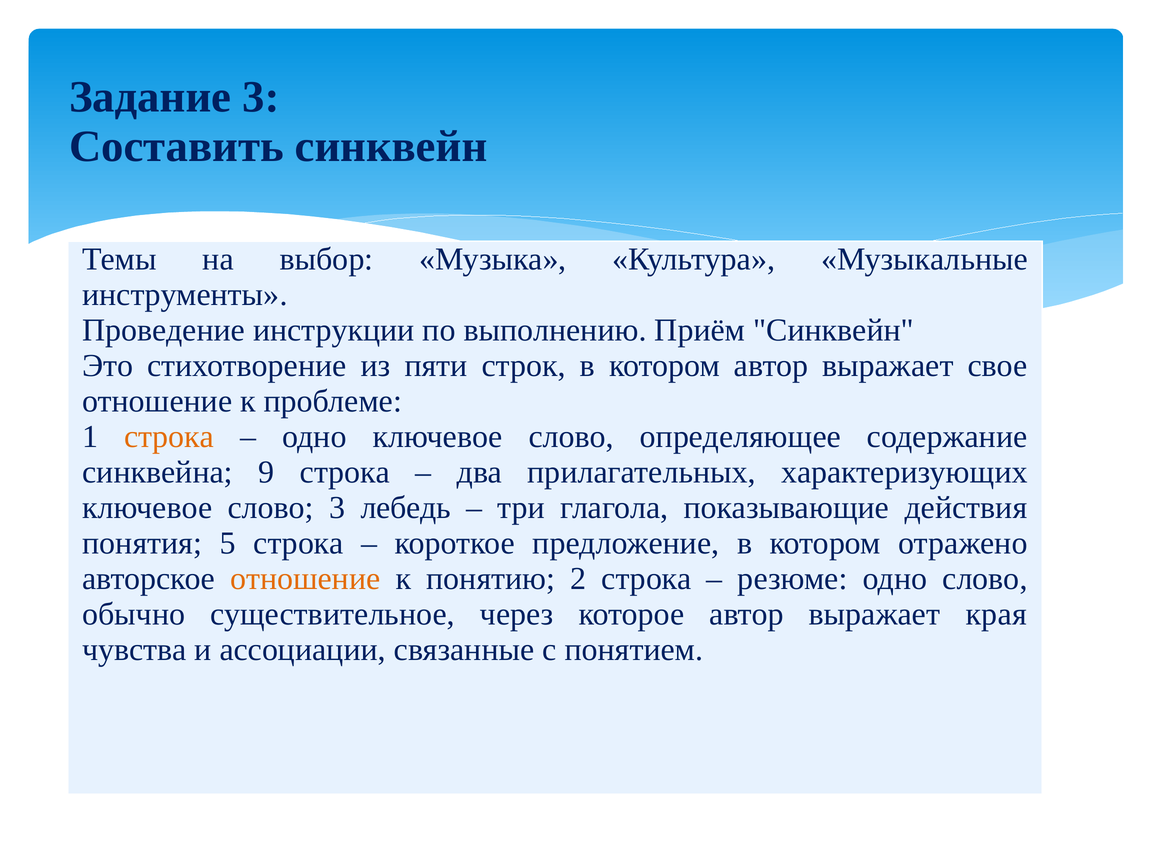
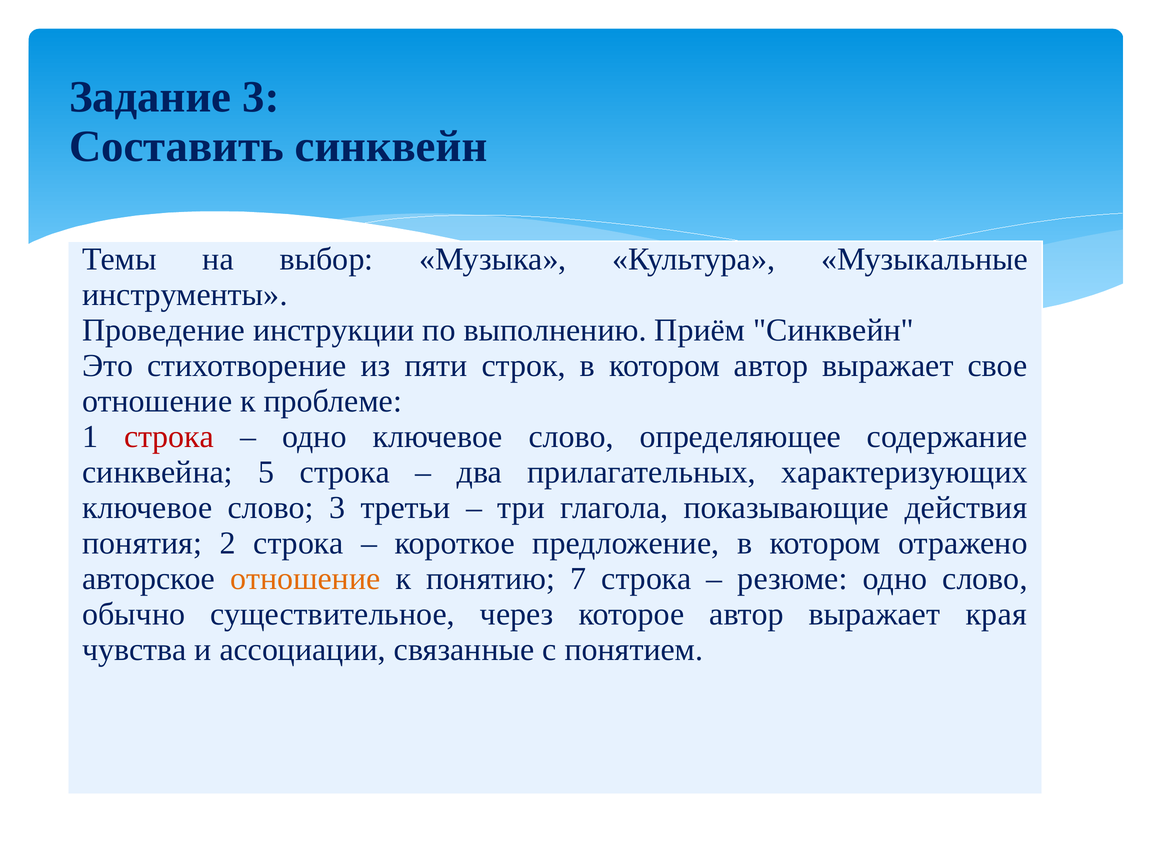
строка at (169, 437) colour: orange -> red
9: 9 -> 5
лебедь: лебедь -> третьи
5: 5 -> 2
2: 2 -> 7
